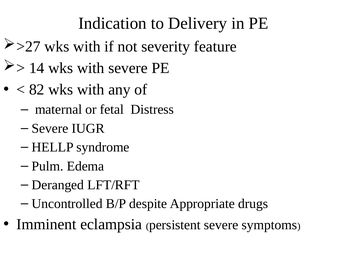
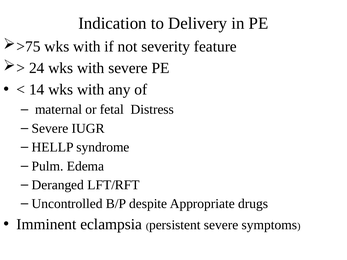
>27: >27 -> >75
14: 14 -> 24
82: 82 -> 14
